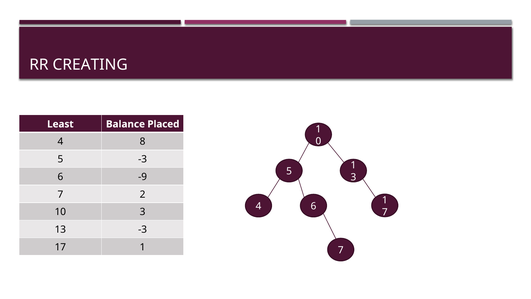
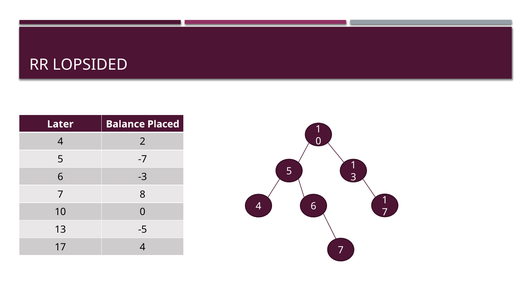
CREATING: CREATING -> LOPSIDED
Least: Least -> Later
8: 8 -> 2
5 -3: -3 -> -7
-9: -9 -> -3
2: 2 -> 8
10 3: 3 -> 0
13 -3: -3 -> -5
17 1: 1 -> 4
